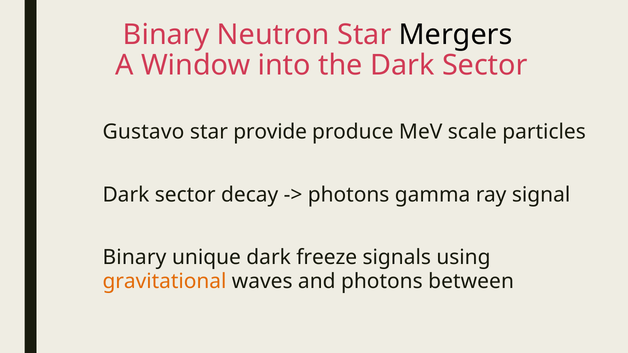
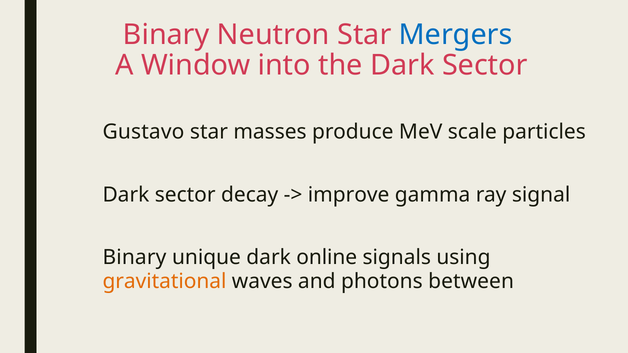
Mergers colour: black -> blue
provide: provide -> masses
photons at (349, 195): photons -> improve
freeze: freeze -> online
